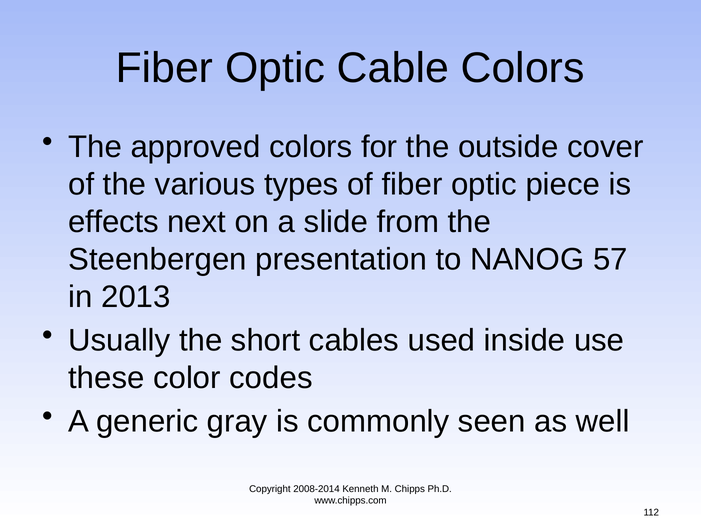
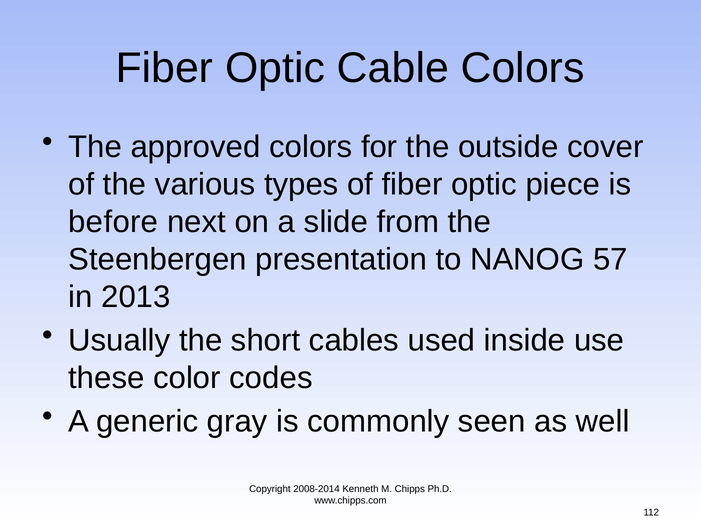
effects: effects -> before
